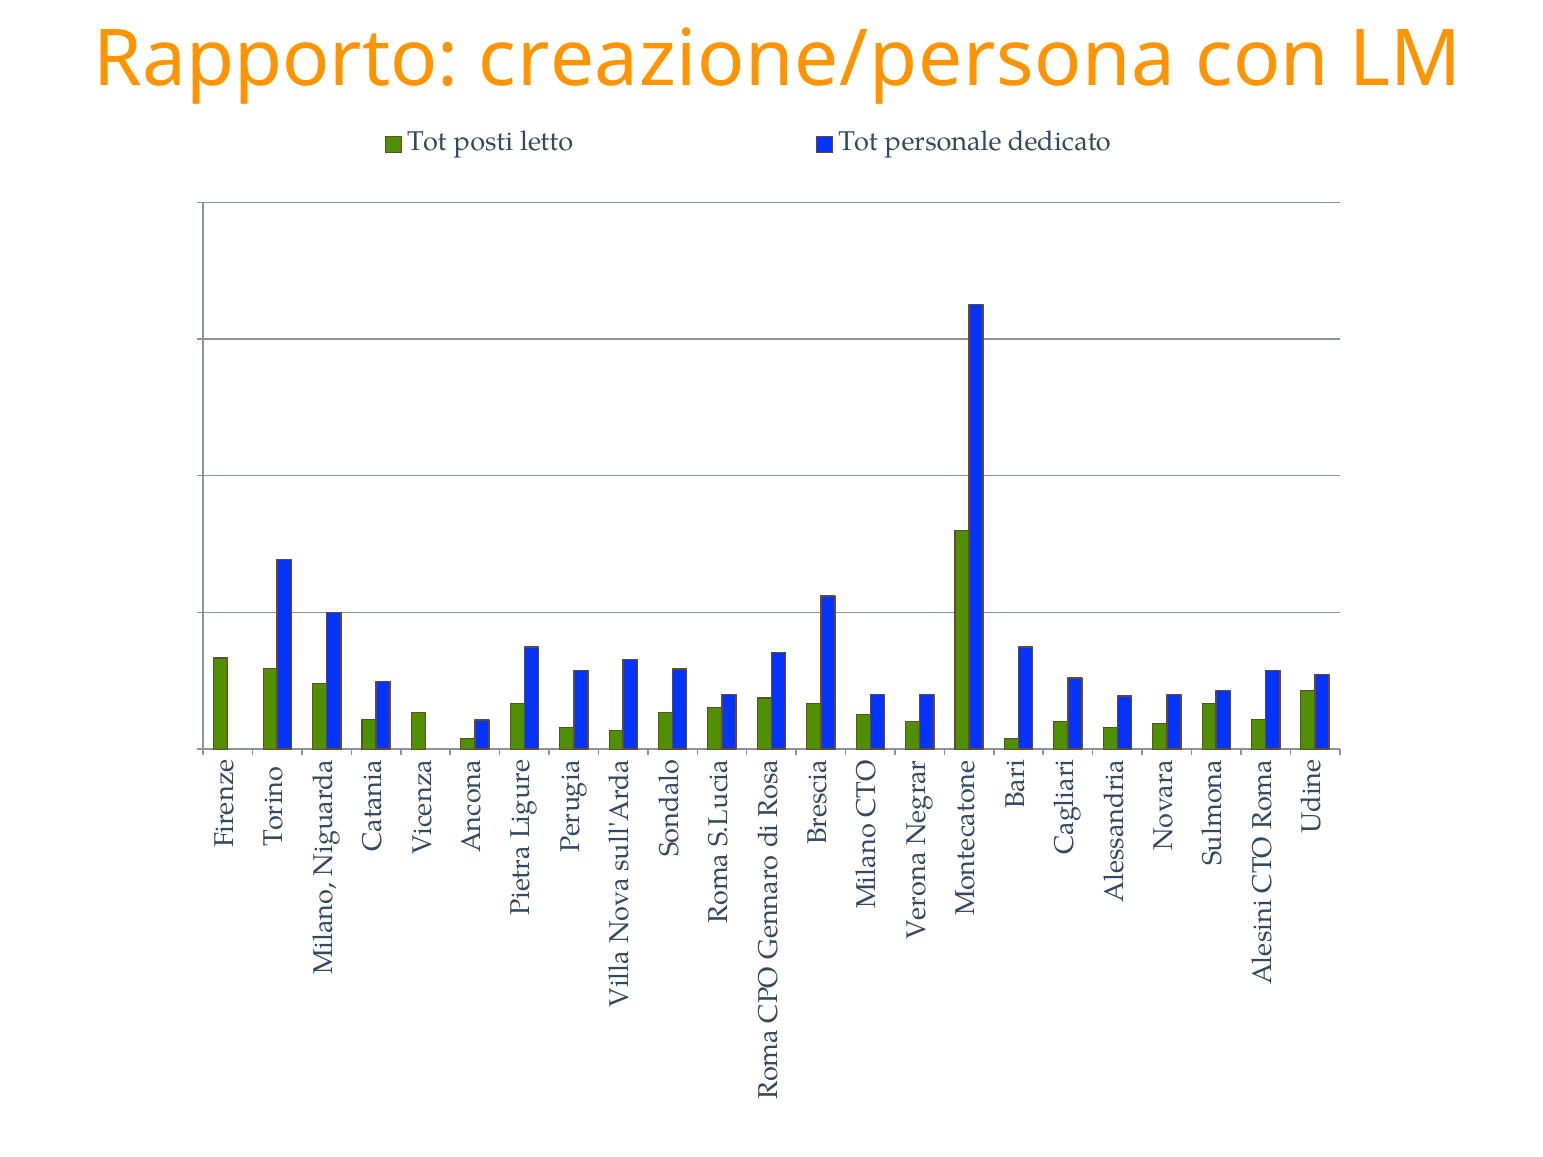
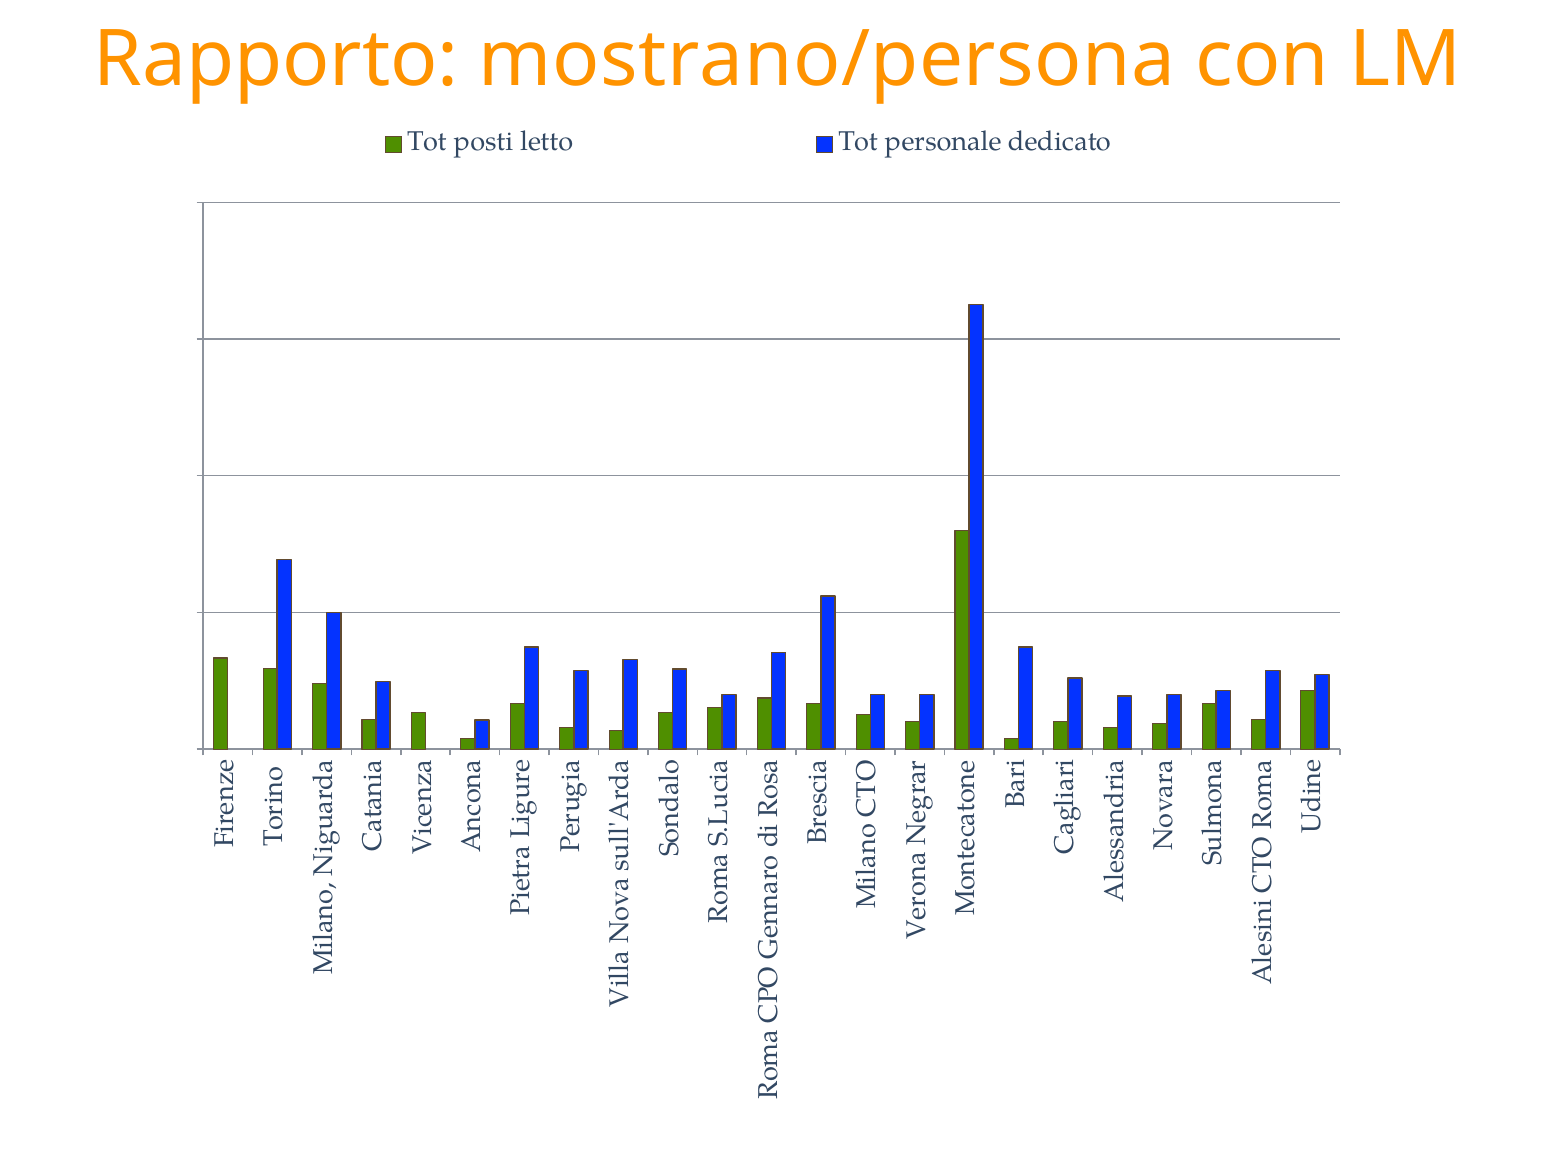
creazione/persona: creazione/persona -> mostrano/persona
